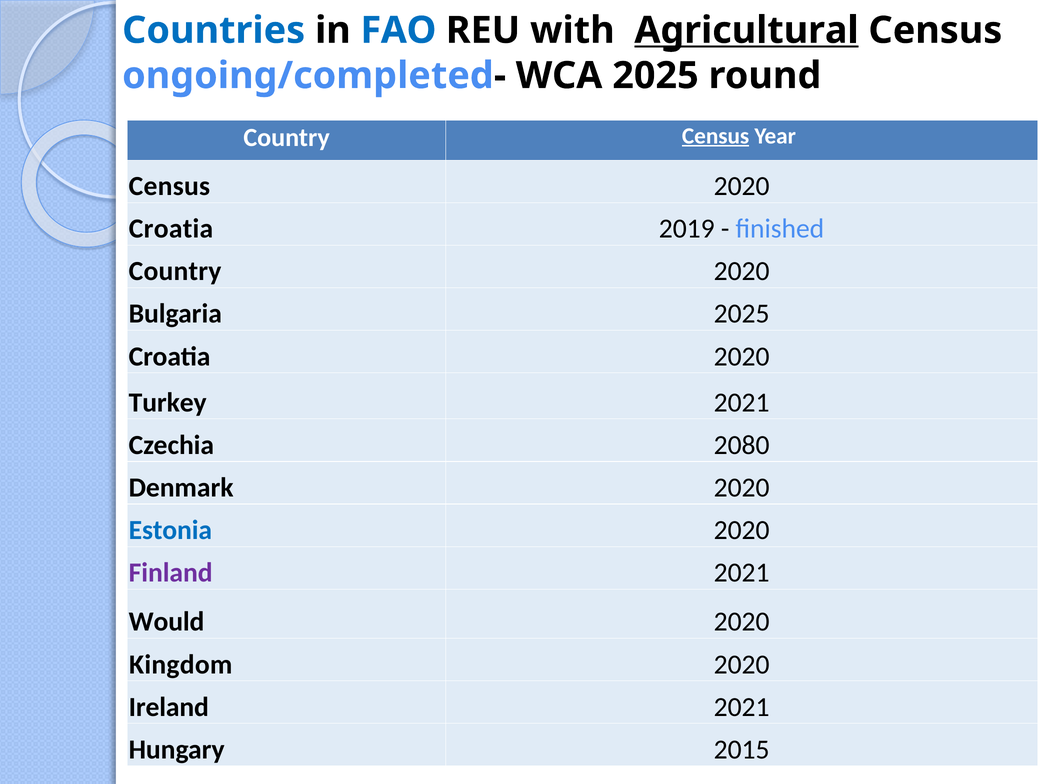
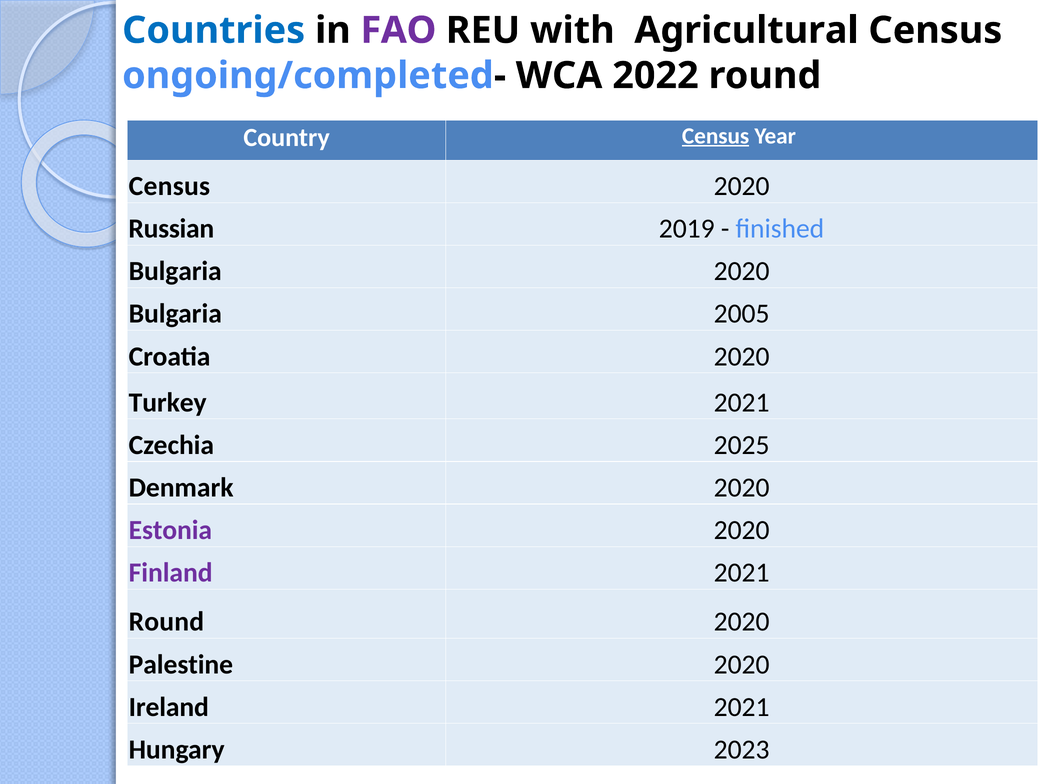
FAO colour: blue -> purple
Agricultural underline: present -> none
WCA 2025: 2025 -> 2022
Croatia at (171, 229): Croatia -> Russian
Country at (175, 272): Country -> Bulgaria
Bulgaria 2025: 2025 -> 2005
2080: 2080 -> 2025
Estonia colour: blue -> purple
Would at (167, 622): Would -> Round
Kingdom: Kingdom -> Palestine
2015: 2015 -> 2023
